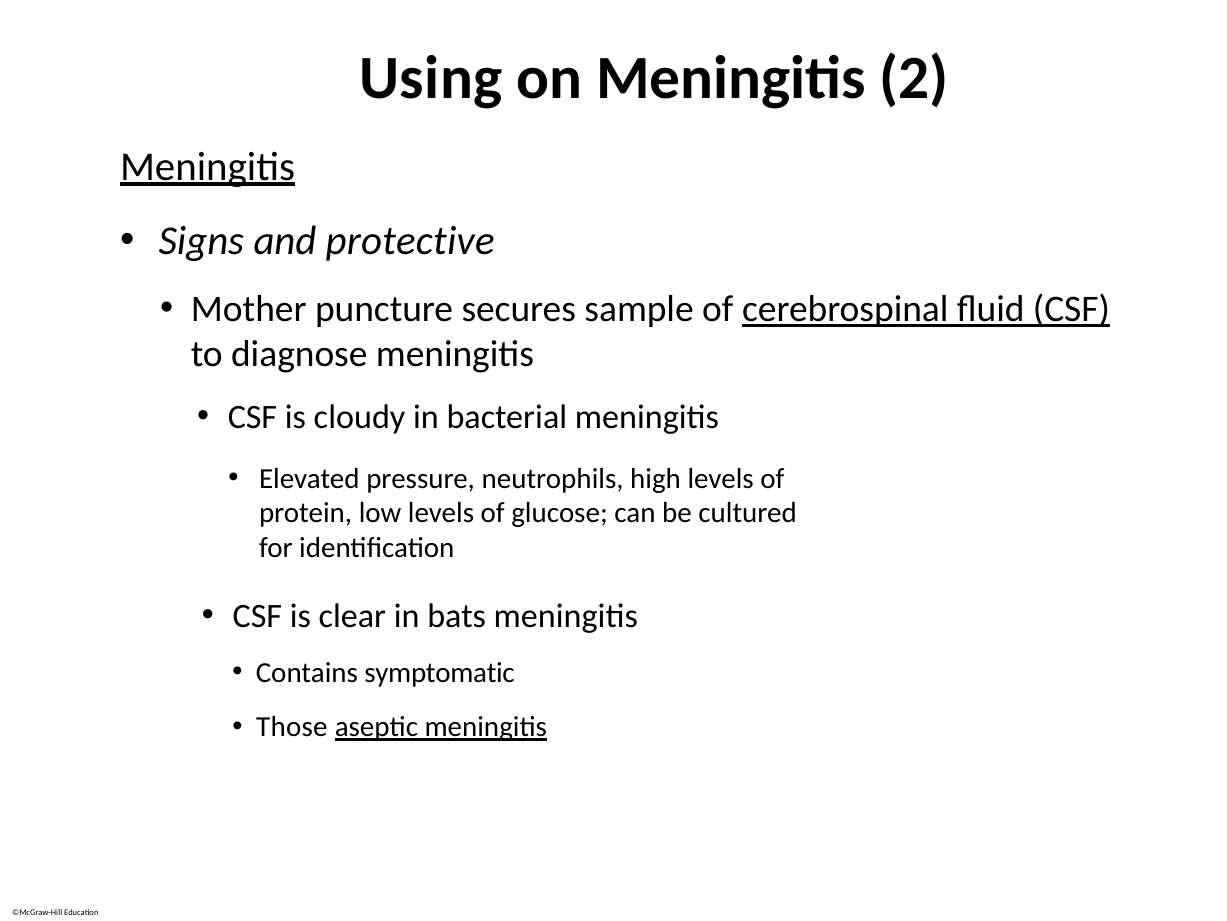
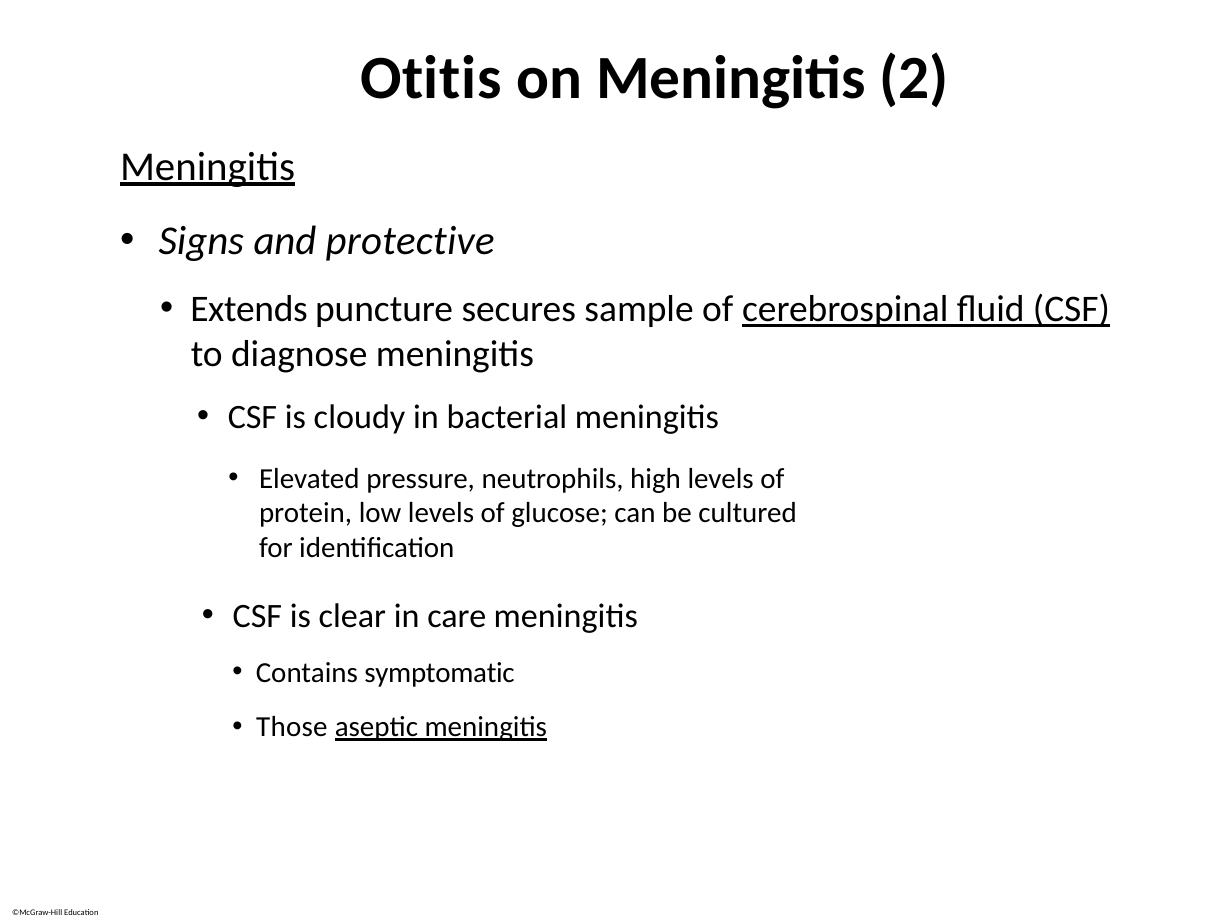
Using: Using -> Otitis
Mother: Mother -> Extends
bats: bats -> care
